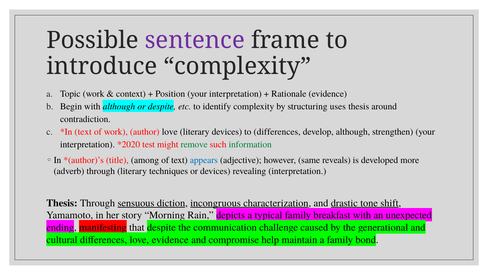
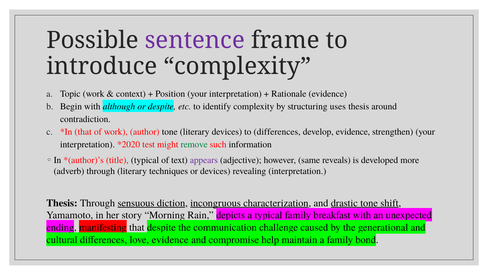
text at (83, 132): text -> that
author love: love -> tone
develop although: although -> evidence
information colour: green -> black
title among: among -> typical
appears colour: blue -> purple
